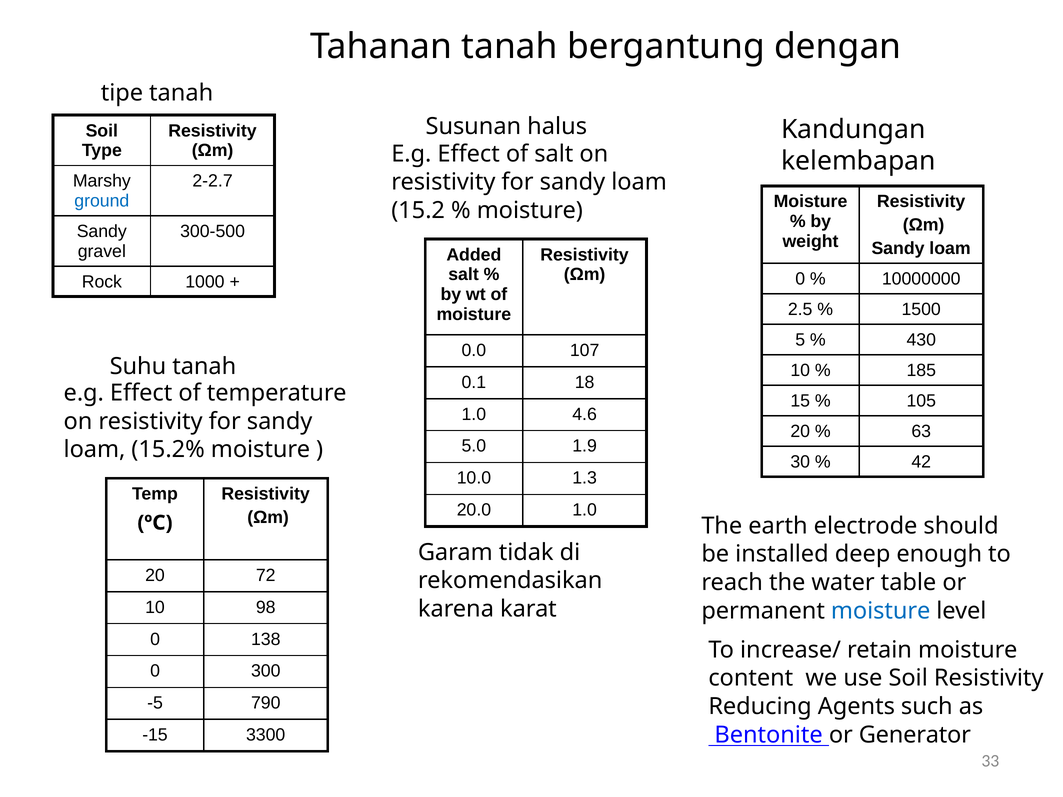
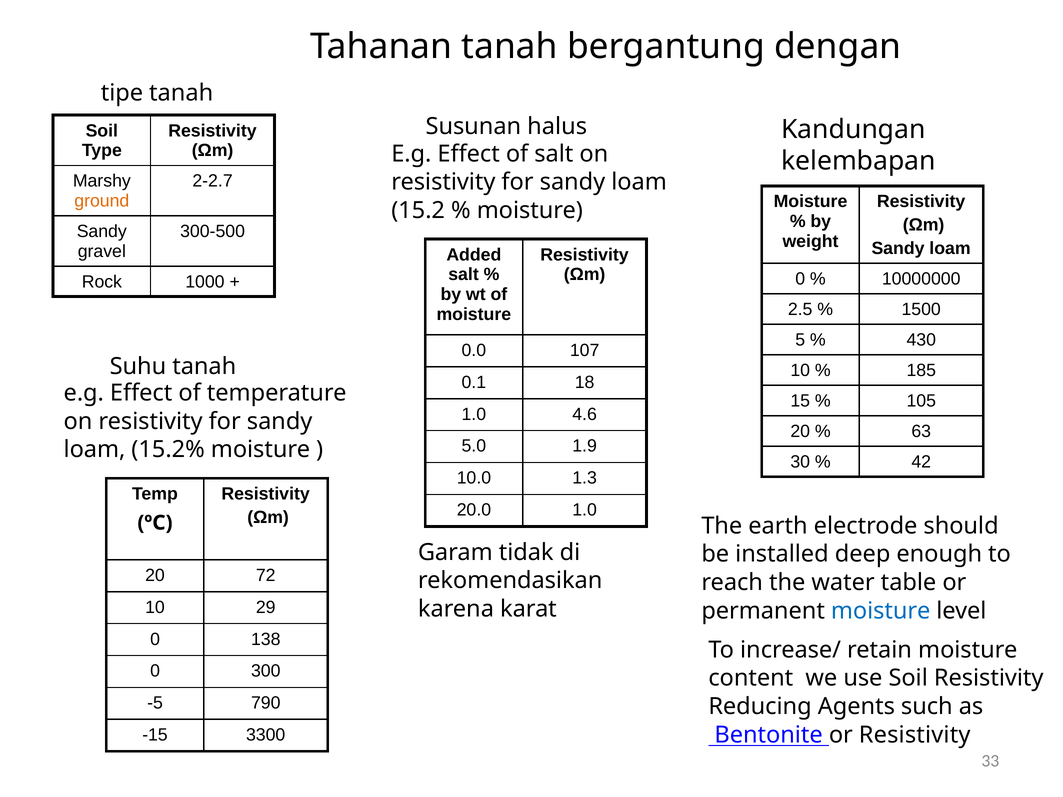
ground colour: blue -> orange
98: 98 -> 29
or Generator: Generator -> Resistivity
